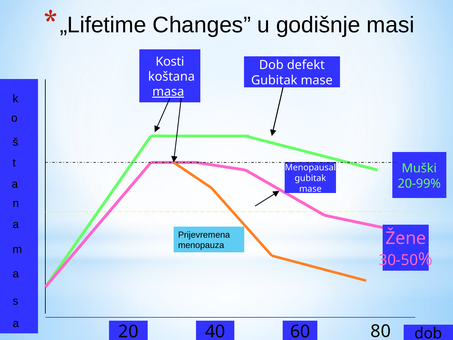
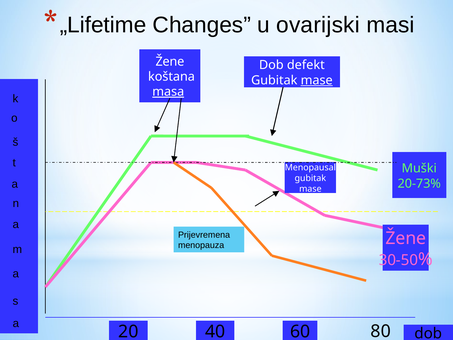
godišnje: godišnje -> ovarijski
Kosti at (170, 62): Kosti -> Žene
mase at (317, 80) underline: none -> present
20-99%: 20-99% -> 20-73%
